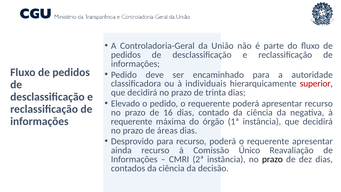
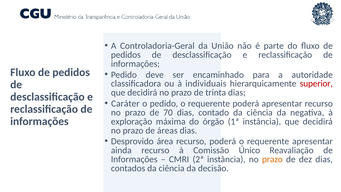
Elevado: Elevado -> Caráter
16: 16 -> 70
requerente at (132, 121): requerente -> exploração
Desprovido para: para -> área
prazo at (272, 159) colour: black -> orange
